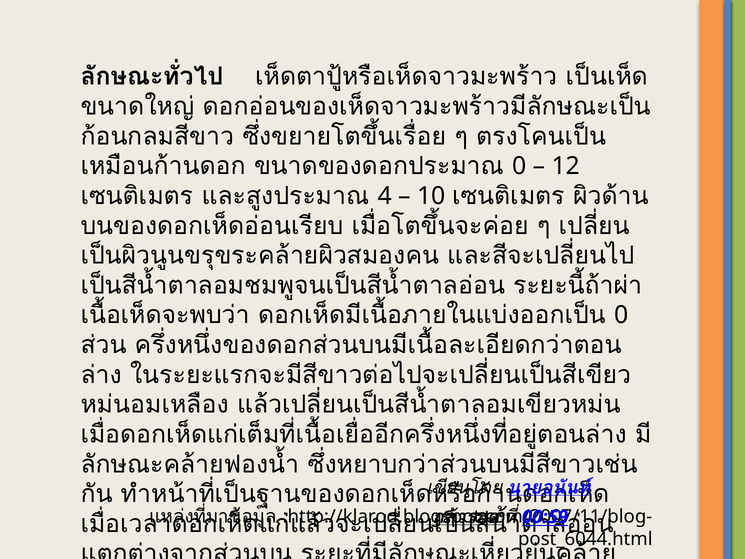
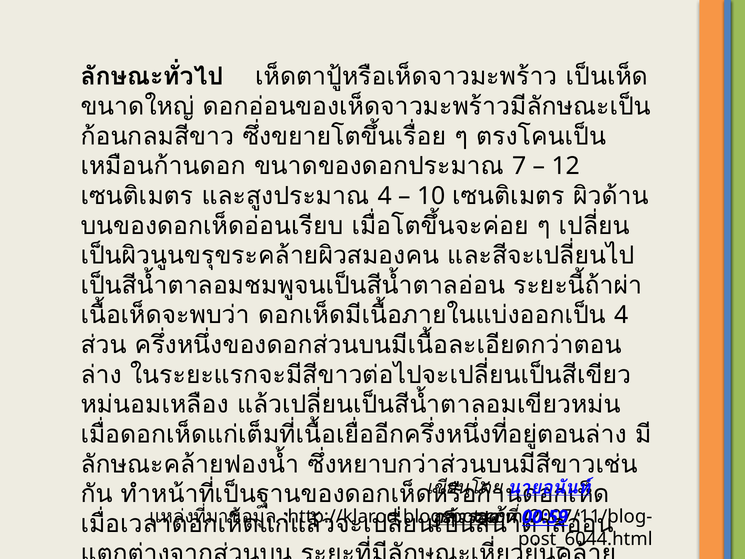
0 at (519, 166): 0 -> 7
0 at (621, 315): 0 -> 4
